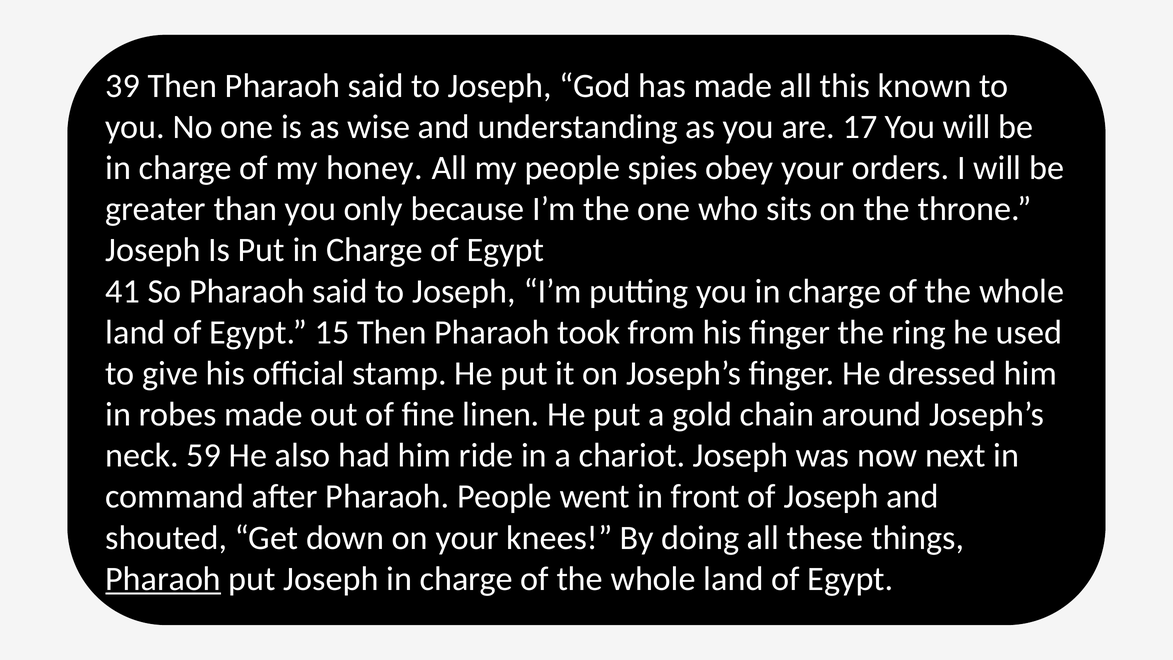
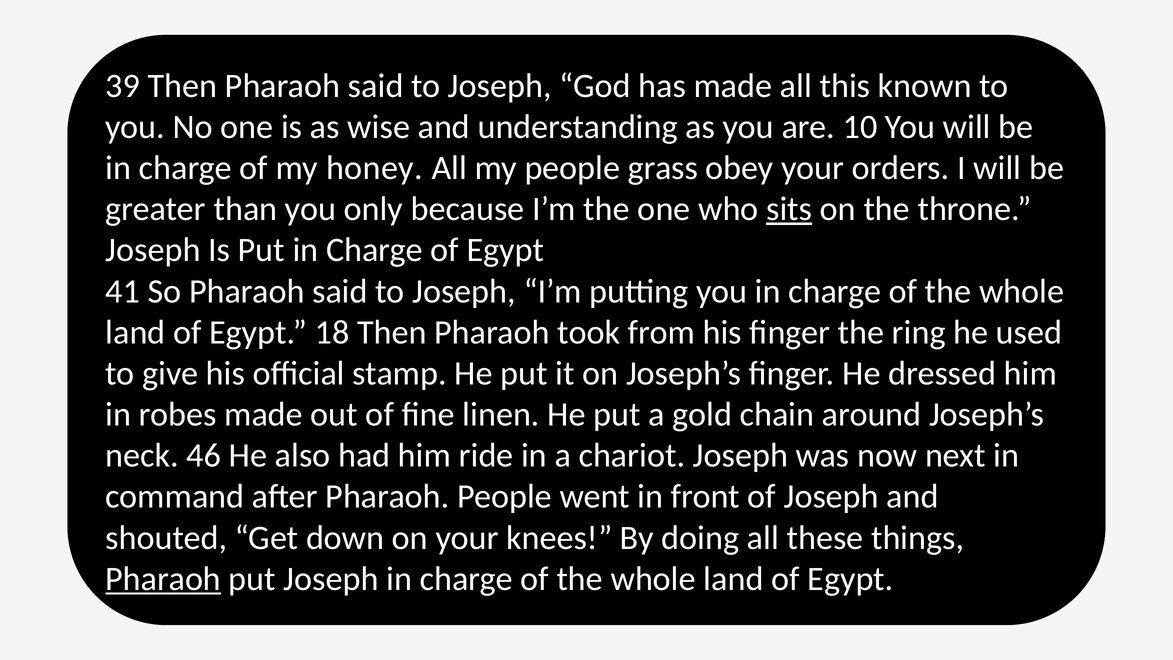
17: 17 -> 10
spies: spies -> grass
sits underline: none -> present
15: 15 -> 18
59: 59 -> 46
